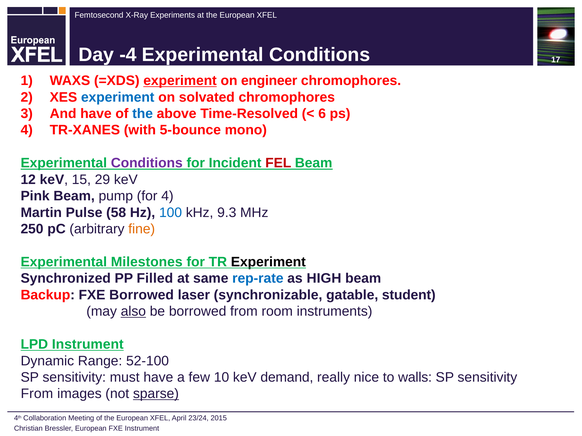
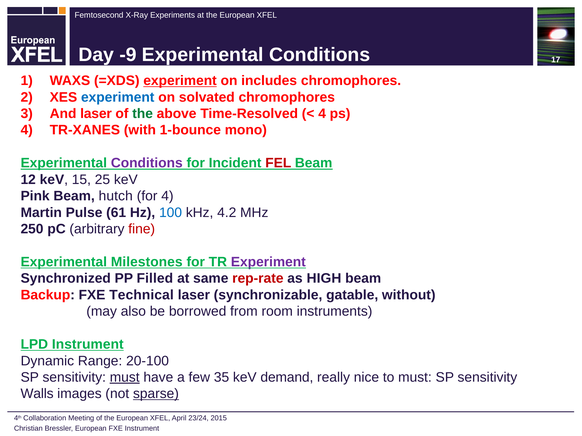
-4: -4 -> -9
engineer: engineer -> includes
And have: have -> laser
the at (143, 114) colour: blue -> green
6 at (322, 114): 6 -> 4
5-bounce: 5-bounce -> 1-bounce
29: 29 -> 25
pump: pump -> hutch
58: 58 -> 61
9.3: 9.3 -> 4.2
fine colour: orange -> red
Experiment at (268, 262) colour: black -> purple
rep-rate colour: blue -> red
FXE Borrowed: Borrowed -> Technical
student: student -> without
also underline: present -> none
52-100: 52-100 -> 20-100
must at (125, 378) underline: none -> present
10: 10 -> 35
to walls: walls -> must
From at (37, 394): From -> Walls
